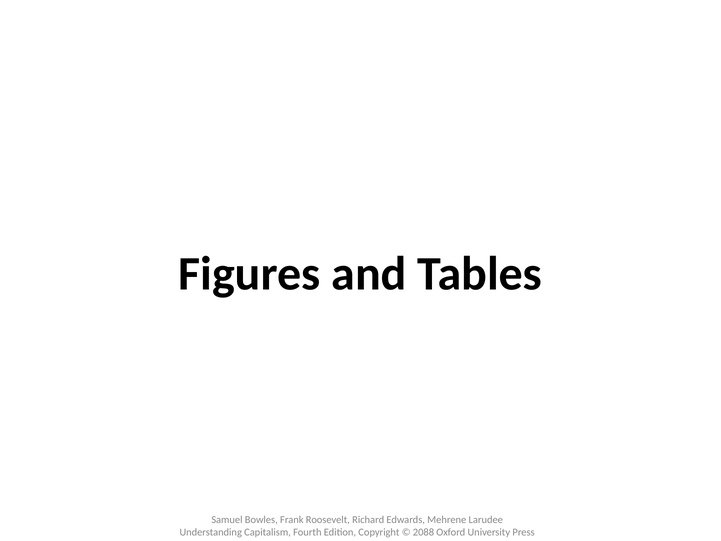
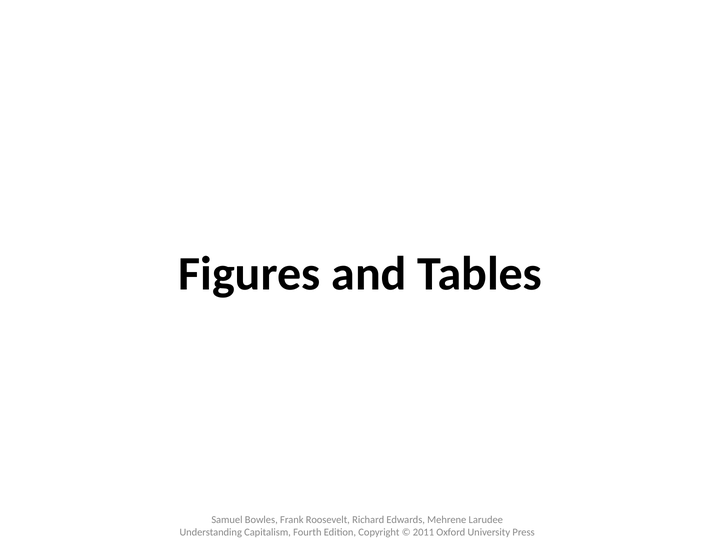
2088: 2088 -> 2011
